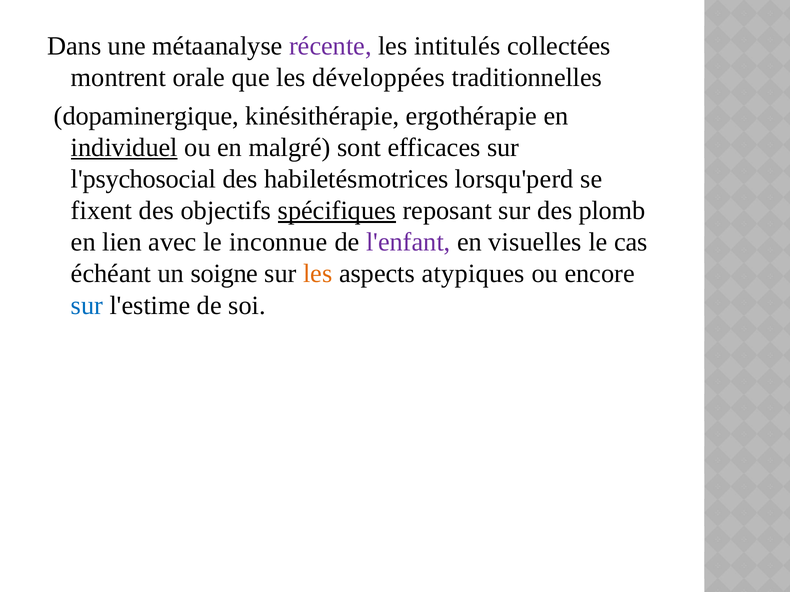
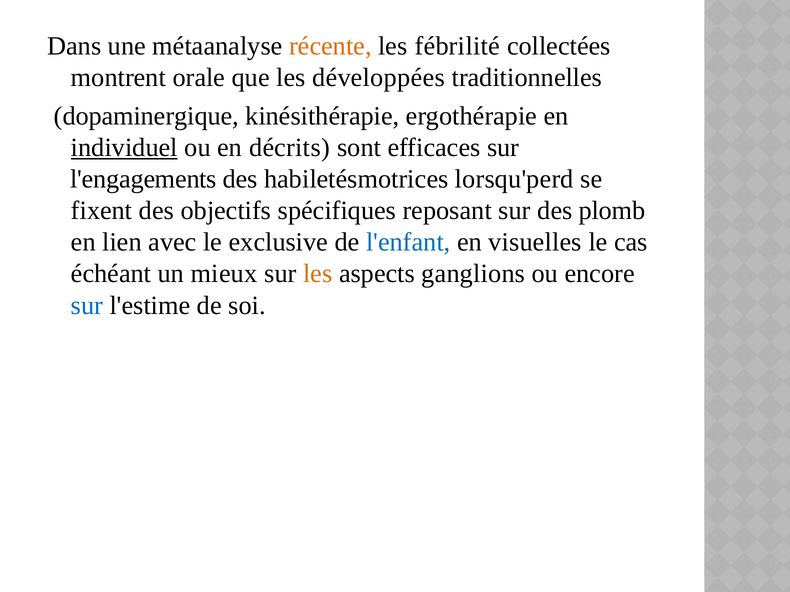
récente colour: purple -> orange
intitulés: intitulés -> fébrilité
malgré: malgré -> décrits
l'psychosocial: l'psychosocial -> l'engagements
spécifiques underline: present -> none
inconnue: inconnue -> exclusive
l'enfant colour: purple -> blue
soigne: soigne -> mieux
atypiques: atypiques -> ganglions
